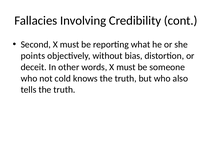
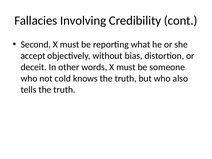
points: points -> accept
